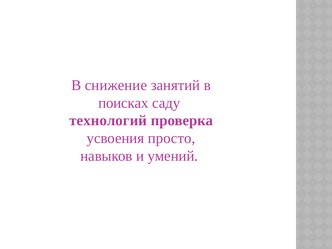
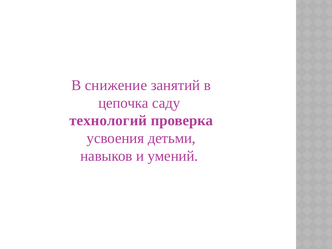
поисках: поисках -> цепочка
просто: просто -> детьми
